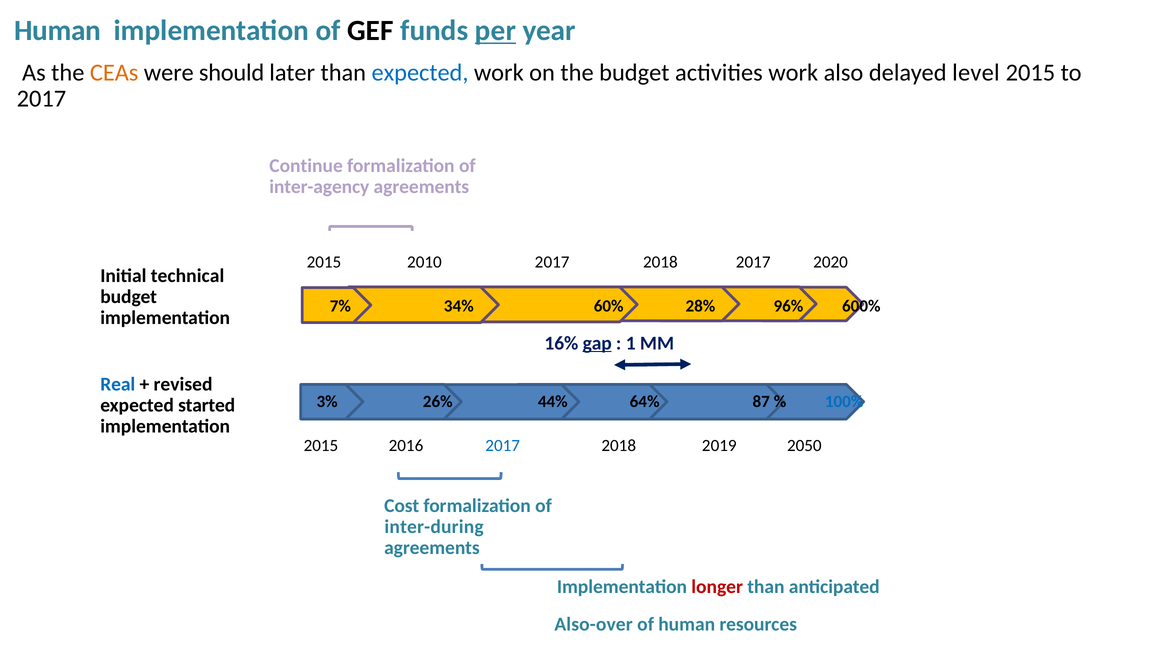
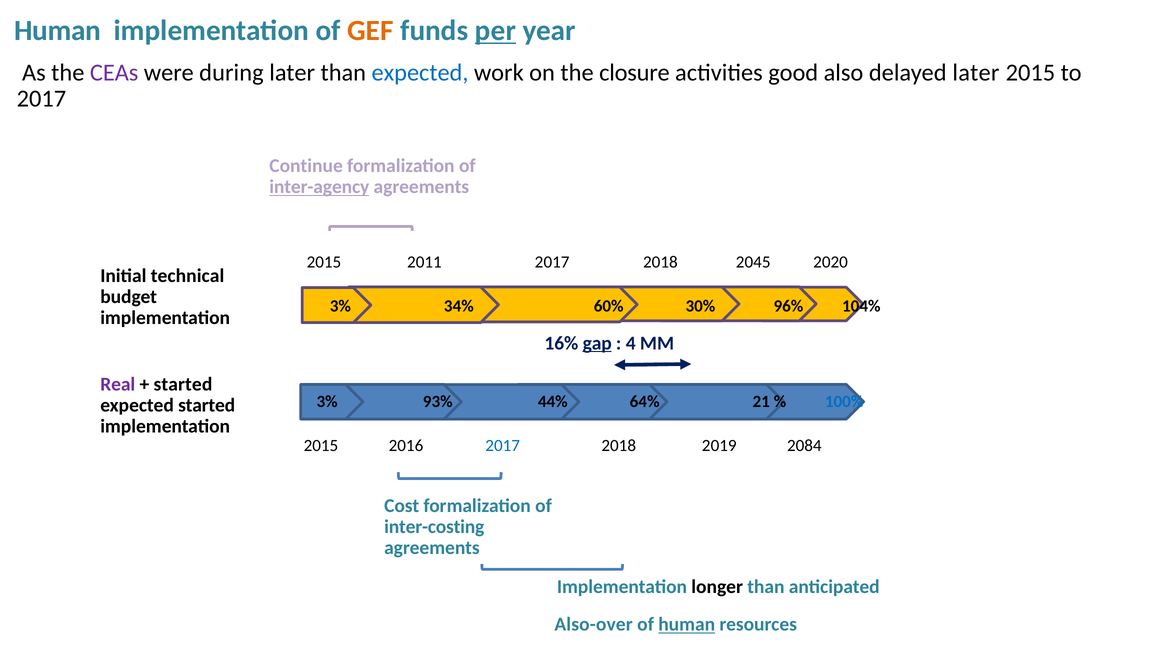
GEF colour: black -> orange
CEAs colour: orange -> purple
should: should -> during
the budget: budget -> closure
activities work: work -> good
delayed level: level -> later
inter-agency underline: none -> present
2010: 2010 -> 2011
2018 2017: 2017 -> 2045
7% at (340, 306): 7% -> 3%
28%: 28% -> 30%
600%: 600% -> 104%
1: 1 -> 4
Real colour: blue -> purple
revised at (183, 384): revised -> started
26%: 26% -> 93%
87: 87 -> 21
2050: 2050 -> 2084
inter-during: inter-during -> inter-costing
longer colour: red -> black
human at (687, 625) underline: none -> present
